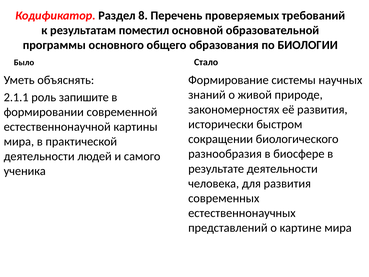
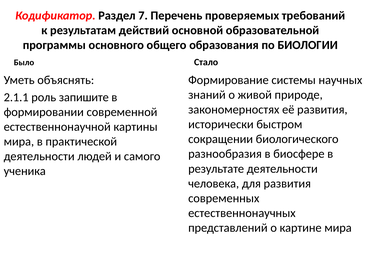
8: 8 -> 7
поместил: поместил -> действий
